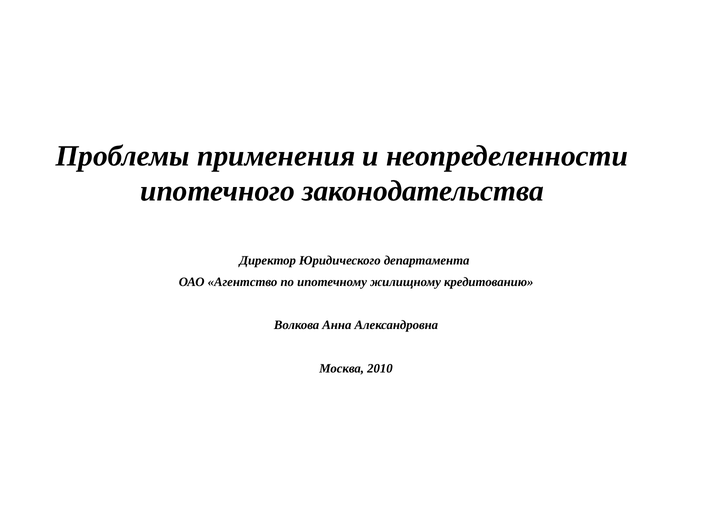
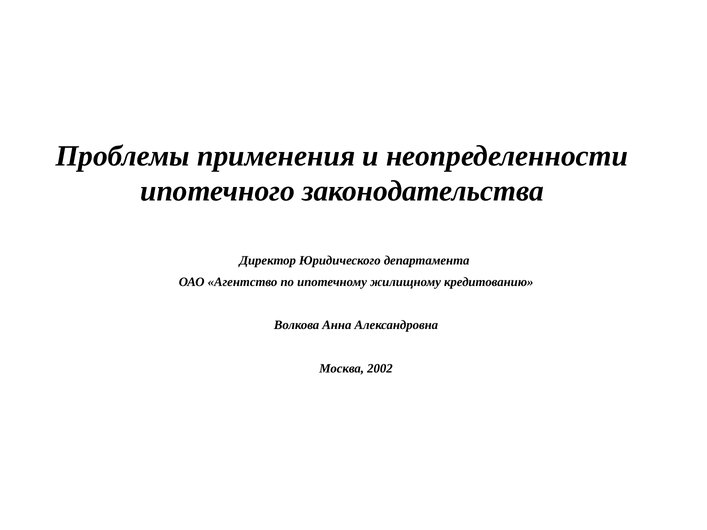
2010: 2010 -> 2002
